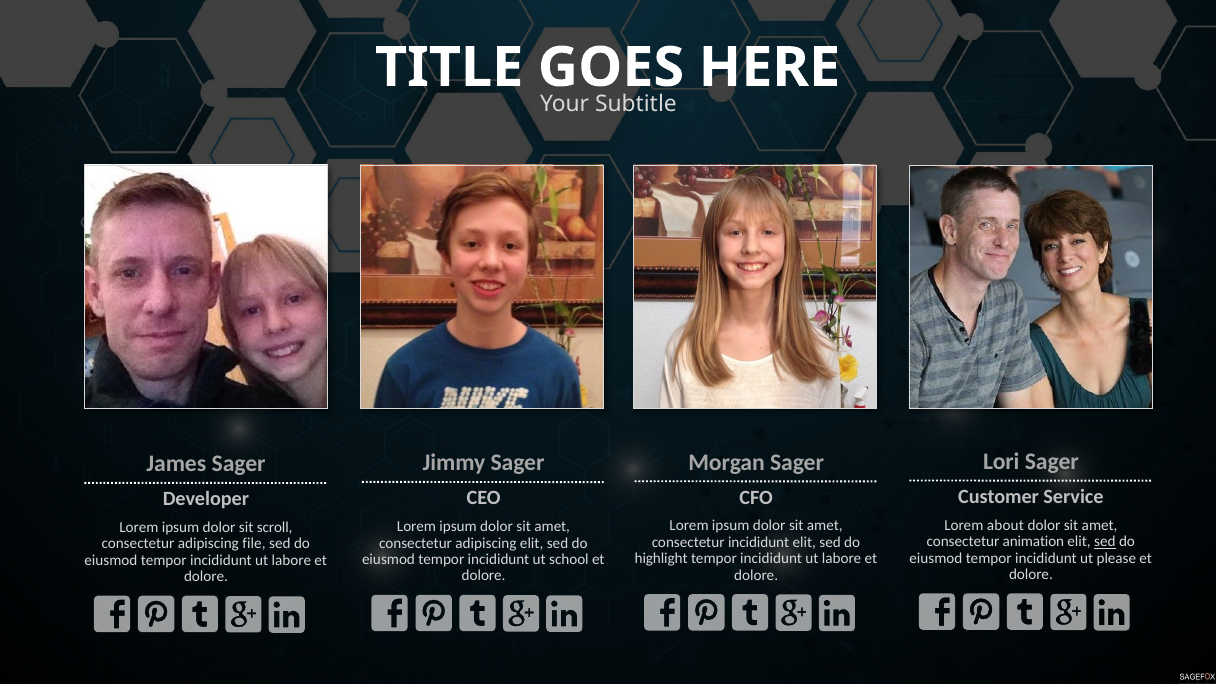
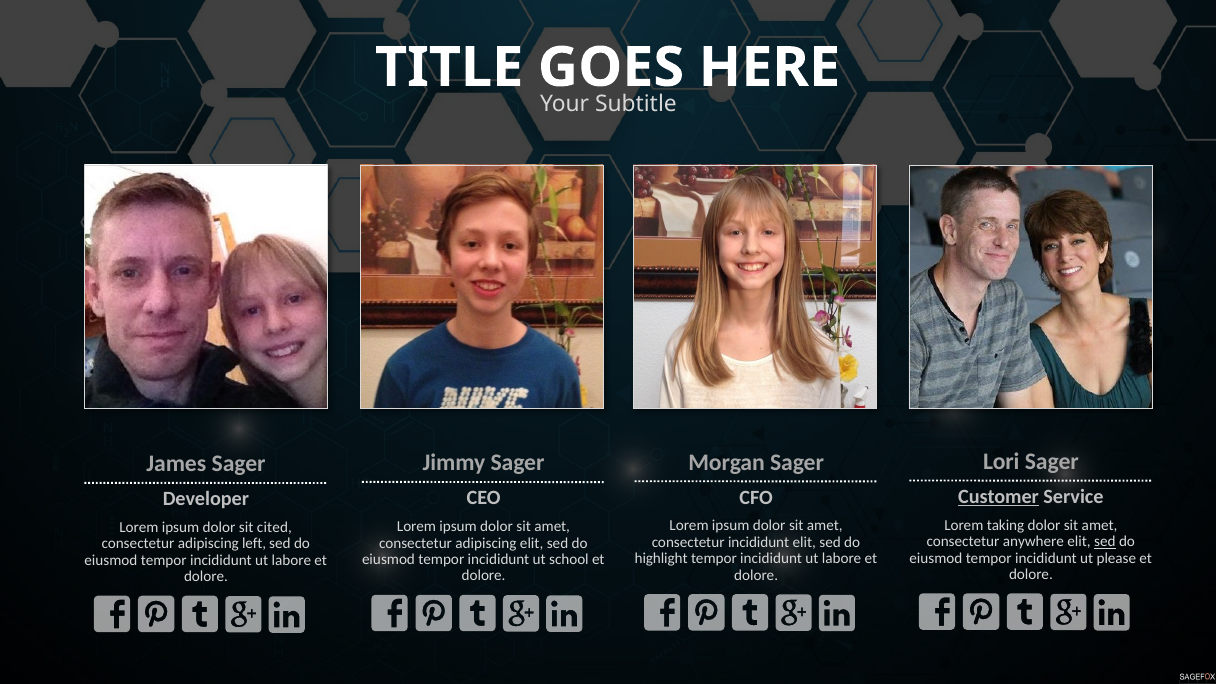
Customer underline: none -> present
about: about -> taking
scroll: scroll -> cited
animation: animation -> anywhere
file: file -> left
